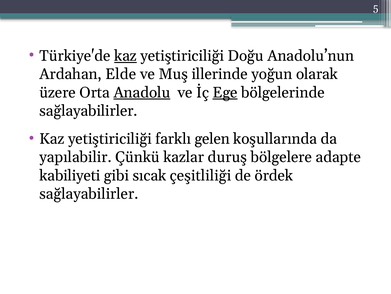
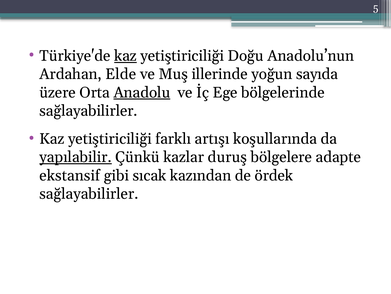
olarak: olarak -> sayıda
Ege underline: present -> none
gelen: gelen -> artışı
yapılabilir underline: none -> present
kabiliyeti: kabiliyeti -> ekstansif
çeşitliliği: çeşitliliği -> kazından
